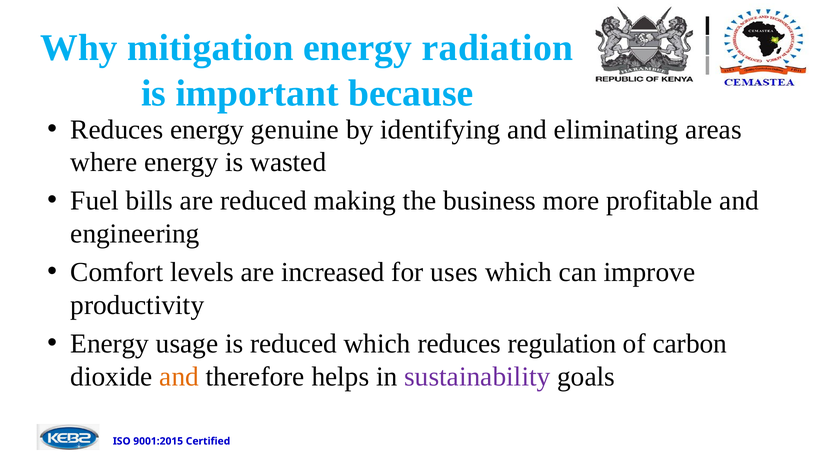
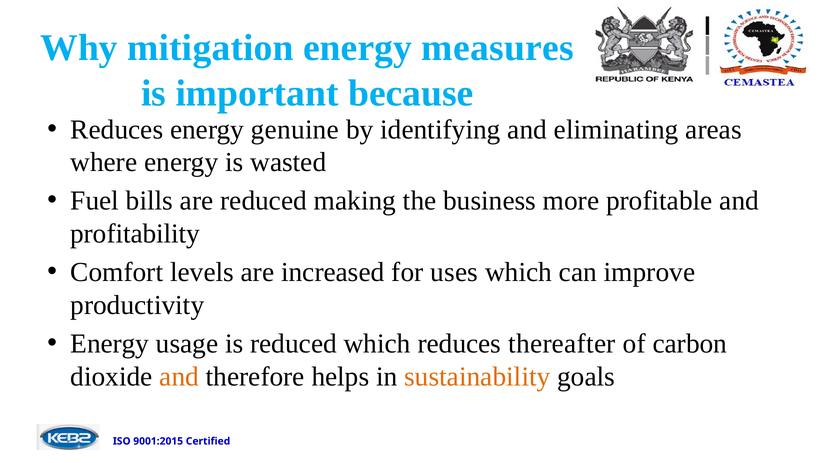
radiation: radiation -> measures
engineering: engineering -> profitability
regulation: regulation -> thereafter
sustainability colour: purple -> orange
